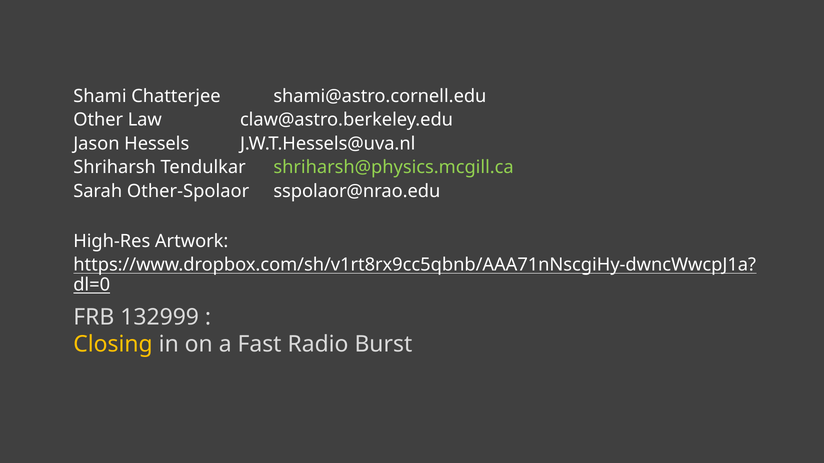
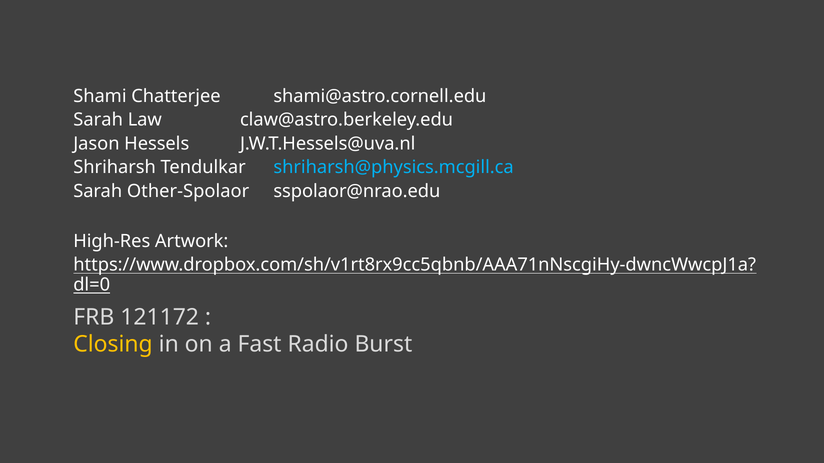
Other at (98, 120): Other -> Sarah
shriharsh@physics.mcgill.ca colour: light green -> light blue
132999: 132999 -> 121172
